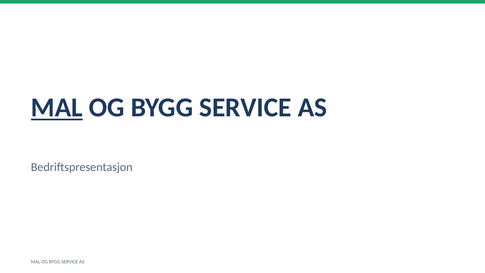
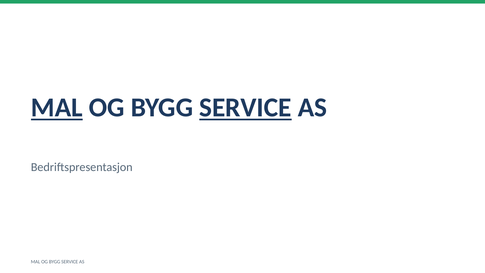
SERVICE at (245, 108) underline: none -> present
